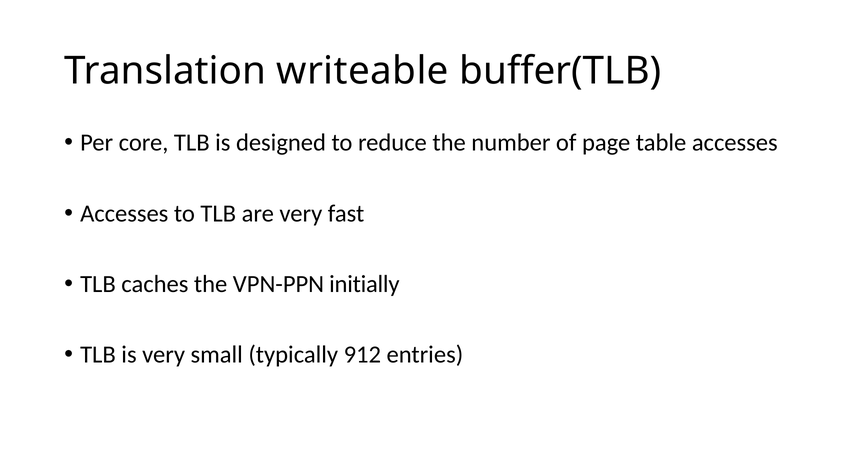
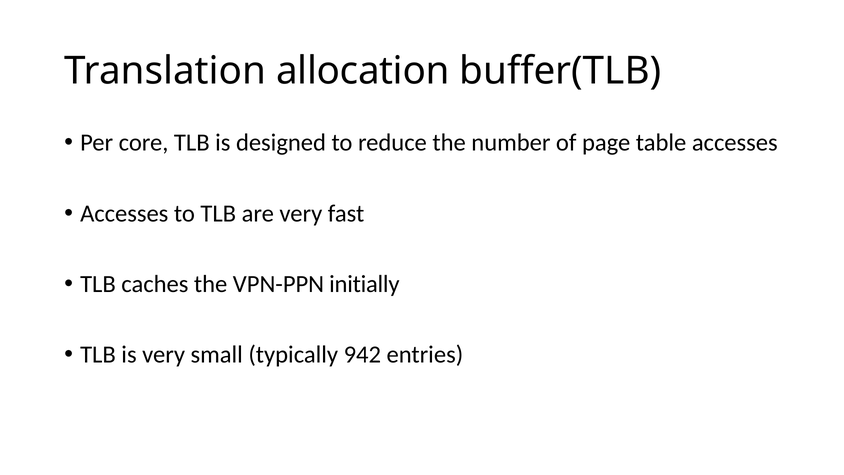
writeable: writeable -> allocation
912: 912 -> 942
